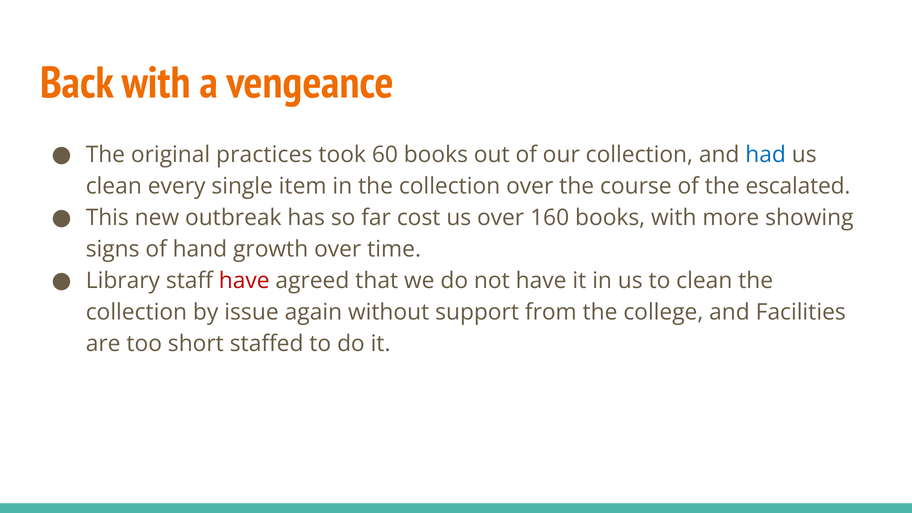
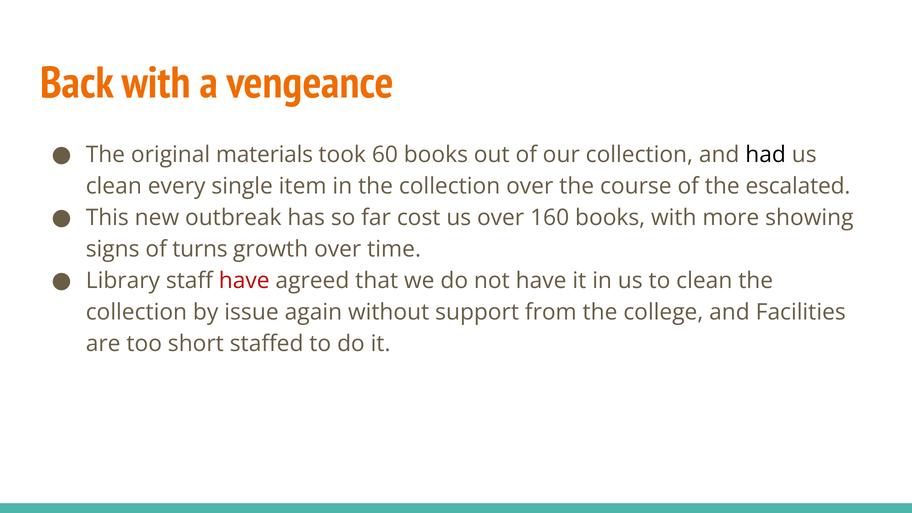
practices: practices -> materials
had colour: blue -> black
hand: hand -> turns
